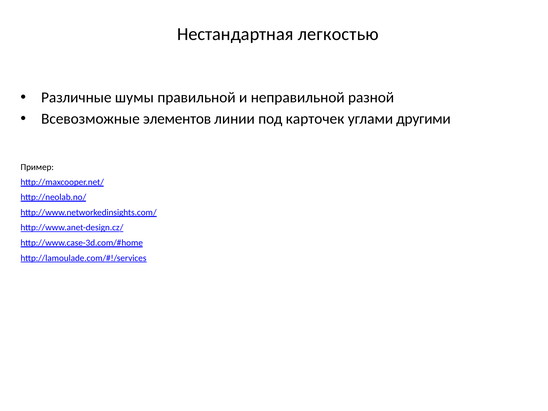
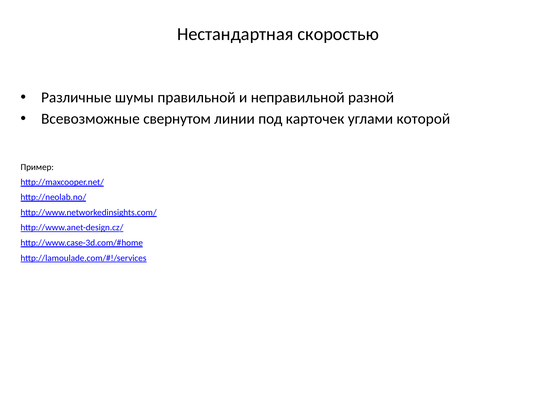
легкостью: легкостью -> скоростью
элементов: элементов -> свернутом
другими: другими -> которой
